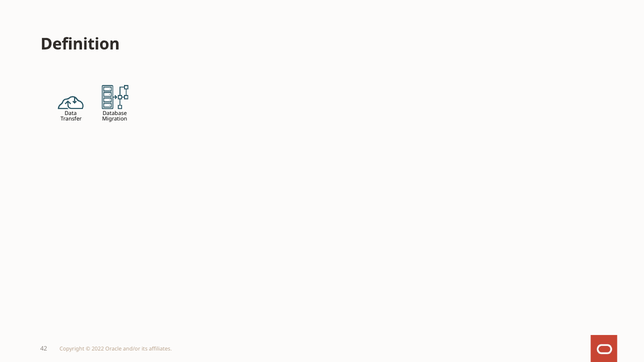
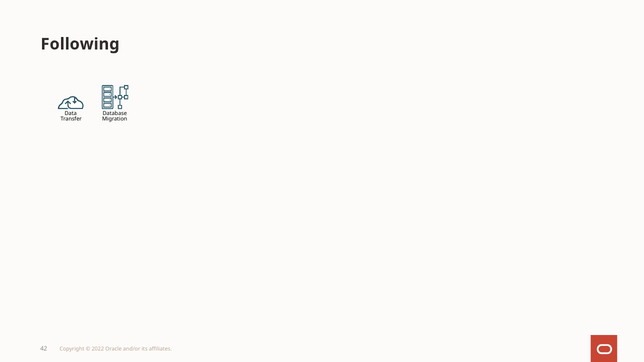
Definition: Definition -> Following
